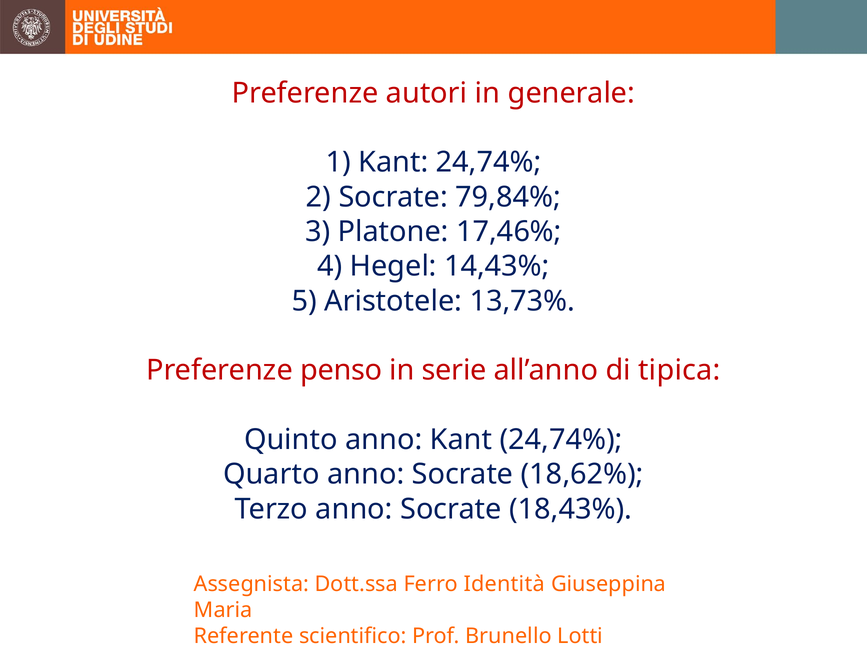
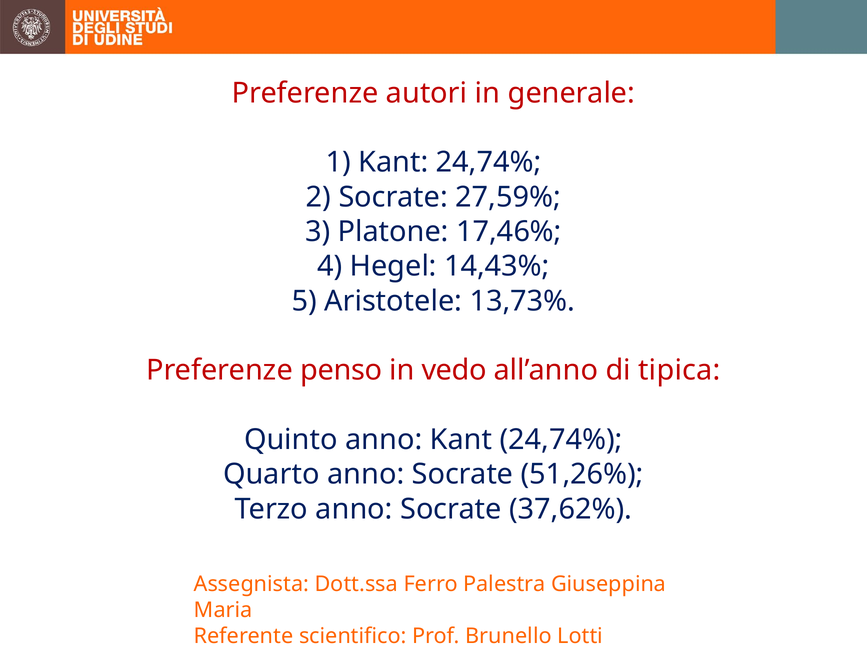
79,84%: 79,84% -> 27,59%
serie: serie -> vedo
18,62%: 18,62% -> 51,26%
18,43%: 18,43% -> 37,62%
Identità: Identità -> Palestra
